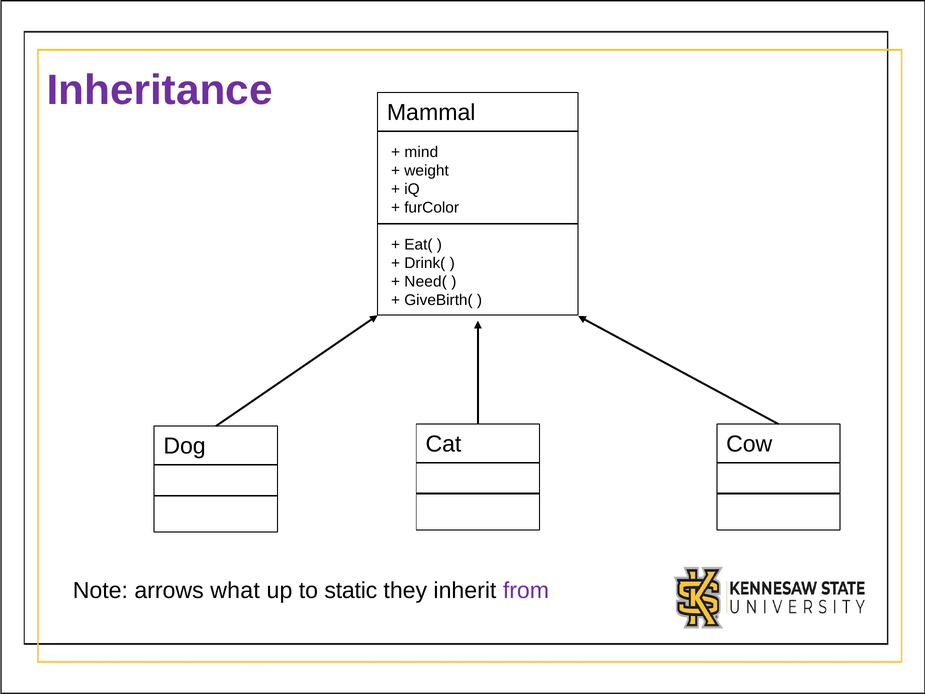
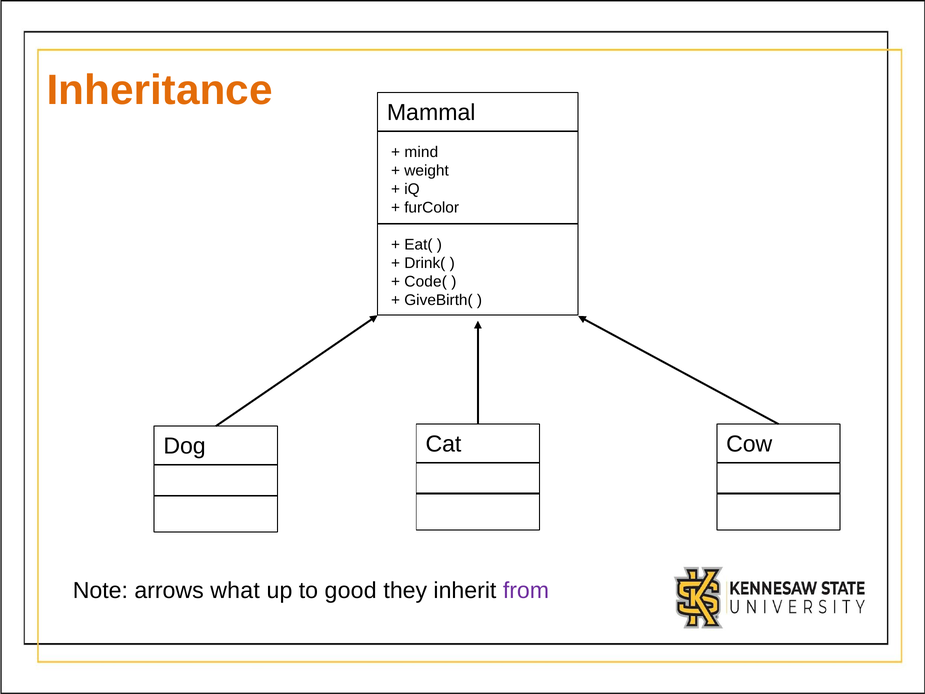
Inheritance colour: purple -> orange
Need(: Need( -> Code(
static: static -> good
